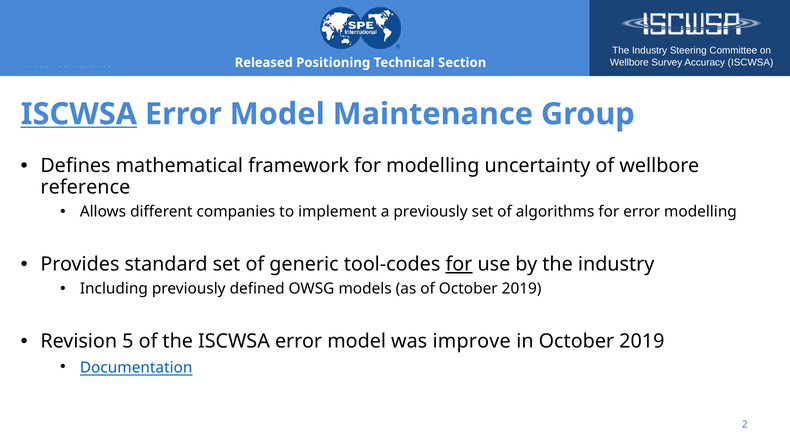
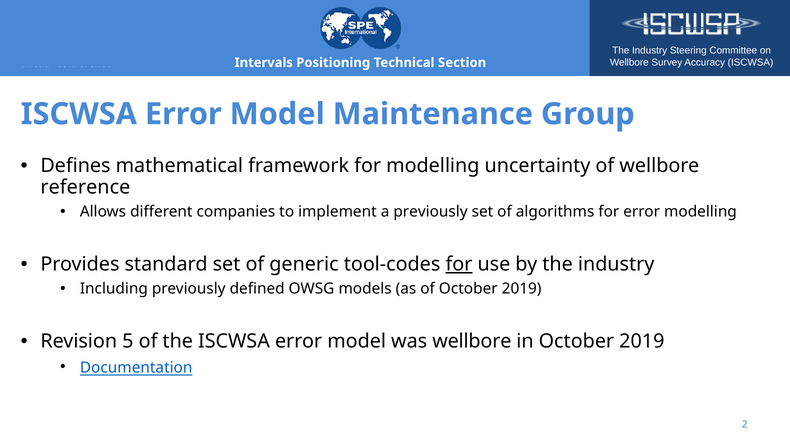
Released: Released -> Intervals
ISCWSA at (79, 114) underline: present -> none
was improve: improve -> wellbore
